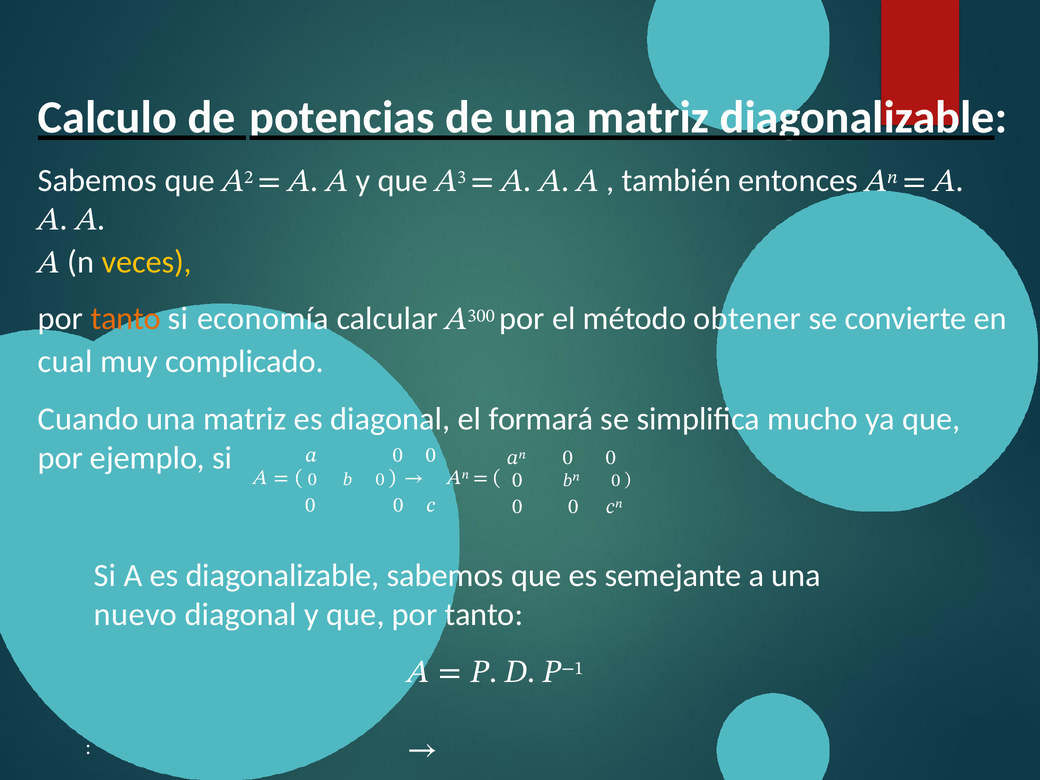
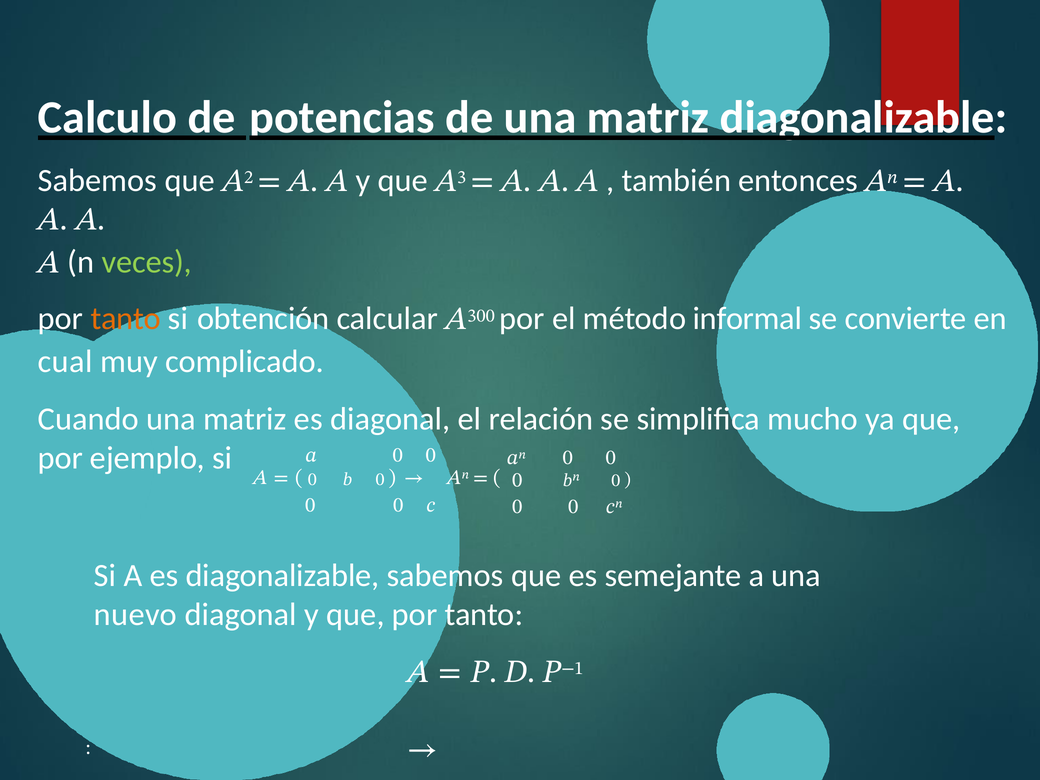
veces colour: yellow -> light green
economía: economía -> obtención
obtener: obtener -> informal
formará: formará -> relación
